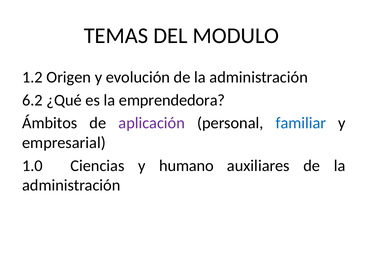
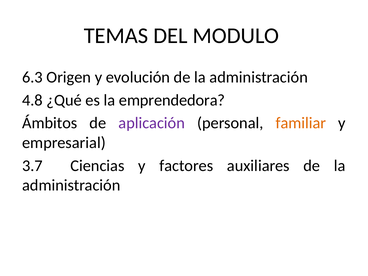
1.2: 1.2 -> 6.3
6.2: 6.2 -> 4.8
familiar colour: blue -> orange
1.0: 1.0 -> 3.7
humano: humano -> factores
